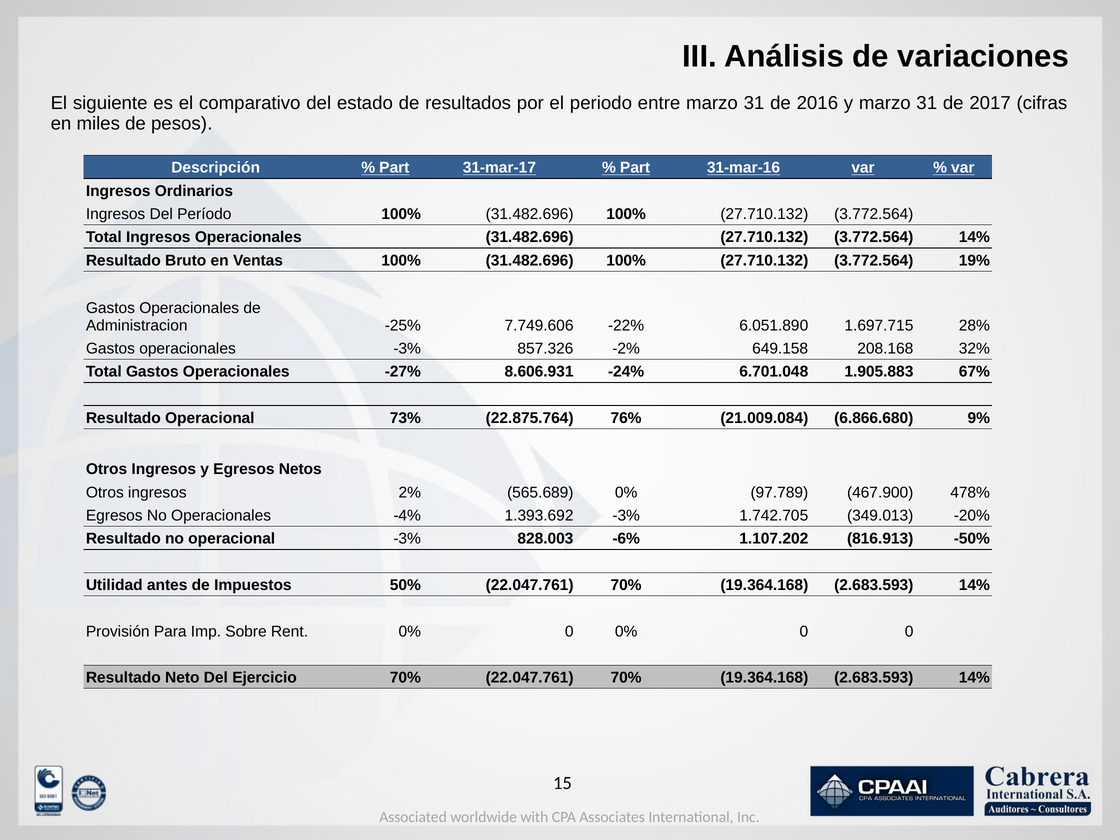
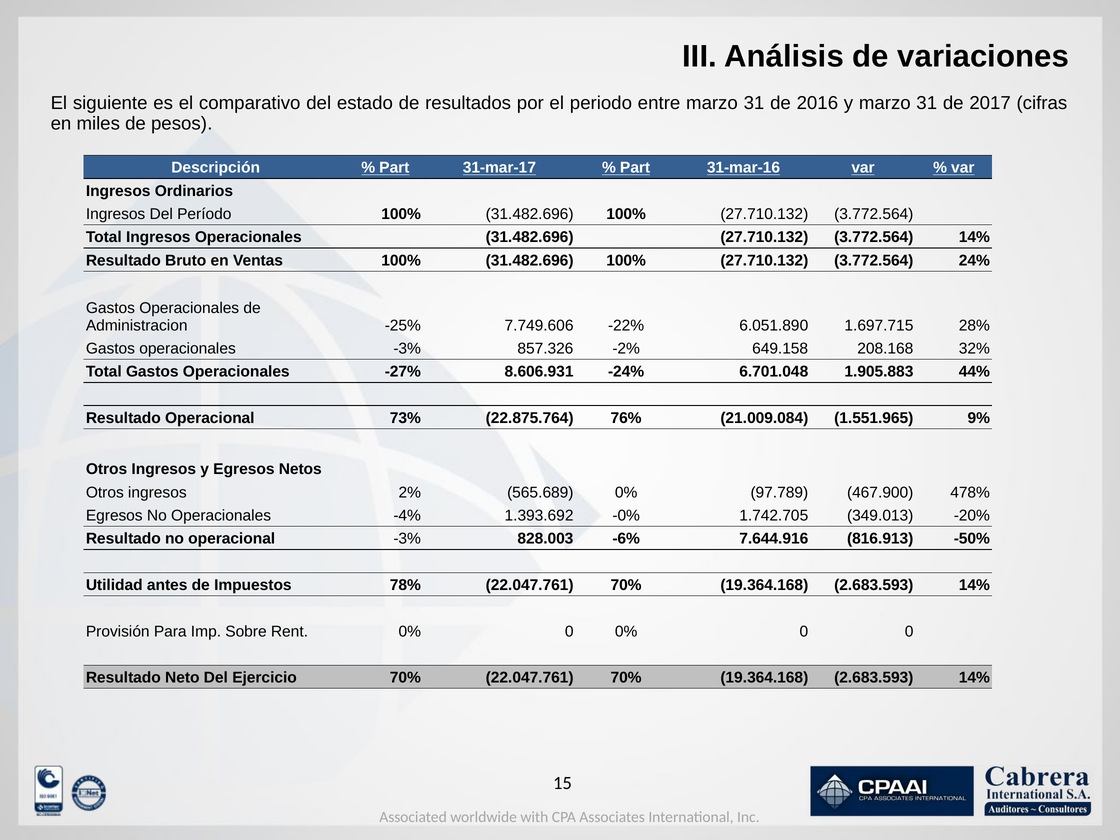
19%: 19% -> 24%
67%: 67% -> 44%
6.866.680: 6.866.680 -> 1.551.965
1.393.692 -3%: -3% -> -0%
1.107.202: 1.107.202 -> 7.644.916
50%: 50% -> 78%
